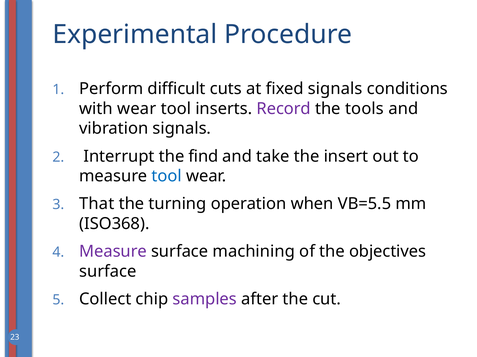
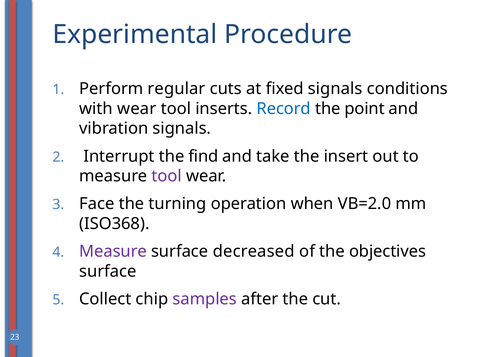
difficult: difficult -> regular
Record colour: purple -> blue
tools: tools -> point
tool at (167, 176) colour: blue -> purple
That: That -> Face
VB=5.5: VB=5.5 -> VB=2.0
machining: machining -> decreased
